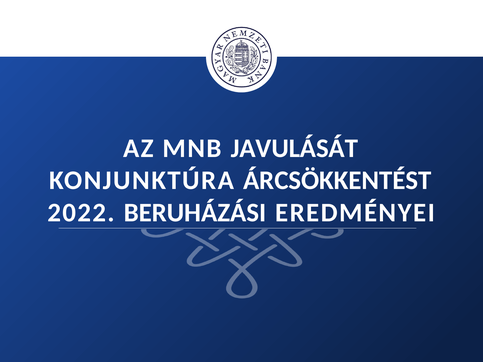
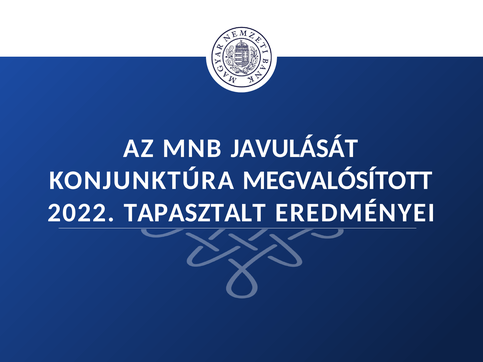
ÁRCSÖKKENTÉST: ÁRCSÖKKENTÉST -> MEGVALÓSÍTOTT
BERUHÁZÁSI: BERUHÁZÁSI -> TAPASZTALT
